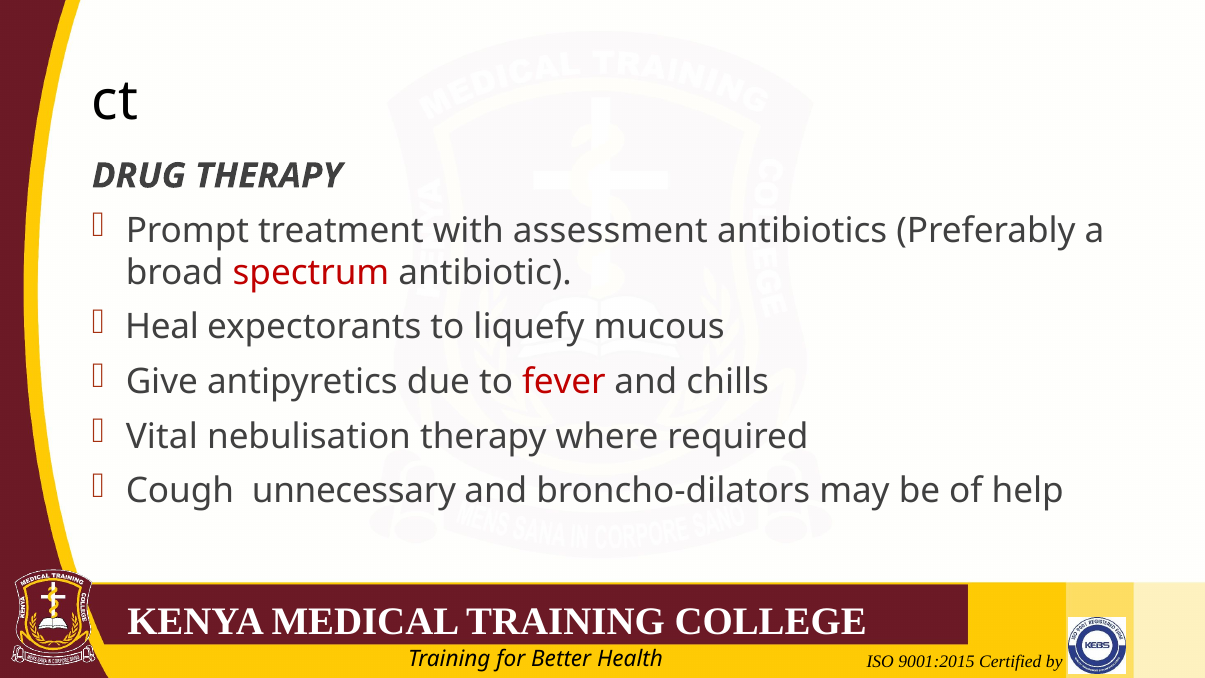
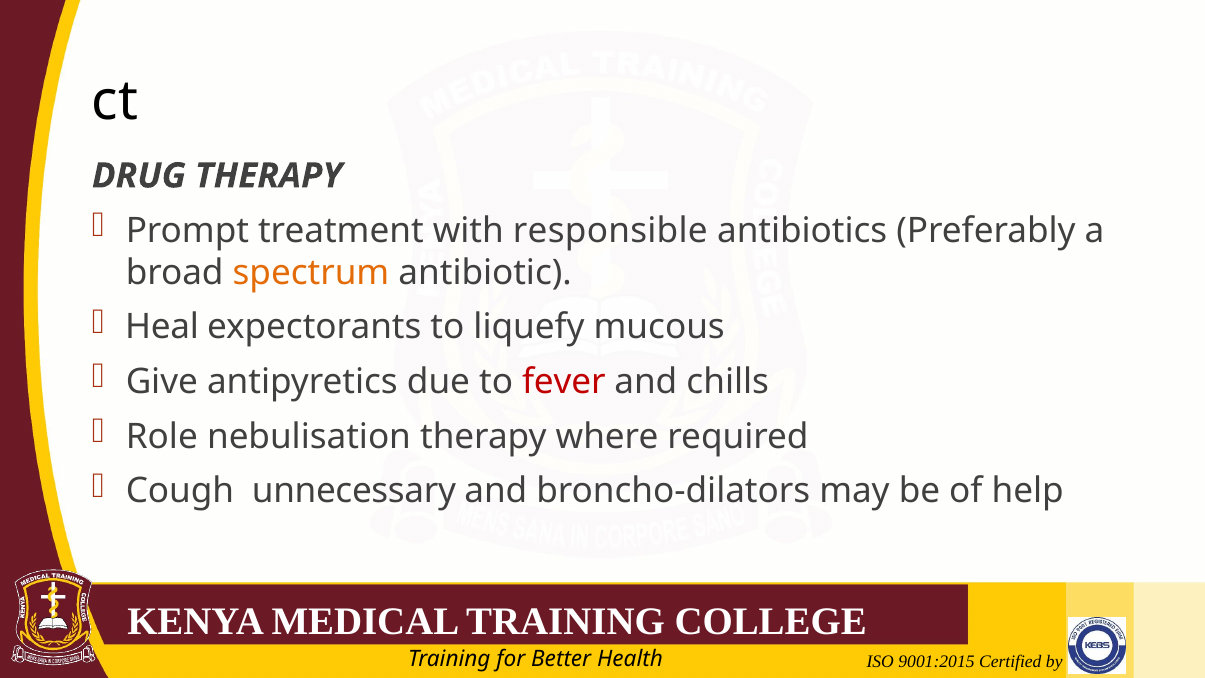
assessment: assessment -> responsible
spectrum colour: red -> orange
Vital: Vital -> Role
